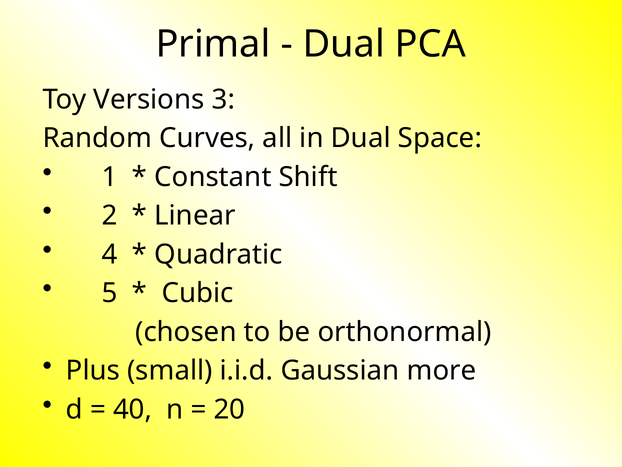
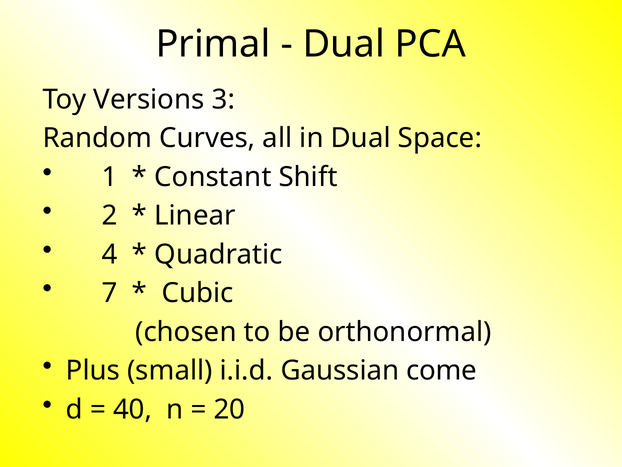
5: 5 -> 7
more: more -> come
